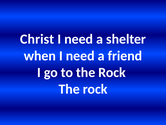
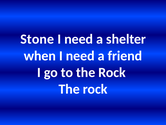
Christ: Christ -> Stone
